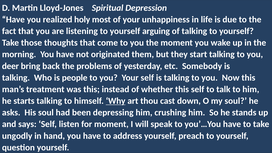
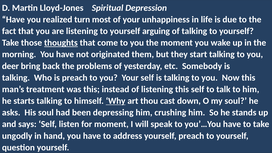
holy: holy -> turn
thoughts underline: none -> present
is people: people -> preach
of whether: whether -> listening
